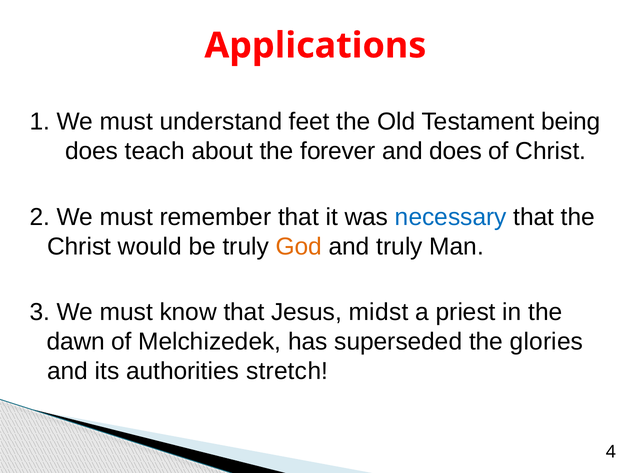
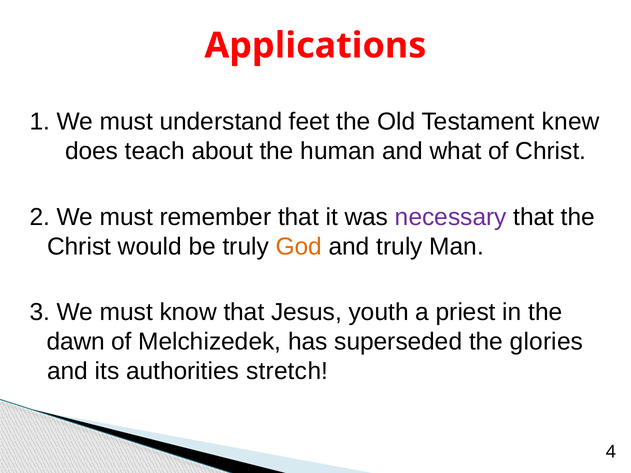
being: being -> knew
forever: forever -> human
and does: does -> what
necessary colour: blue -> purple
midst: midst -> youth
